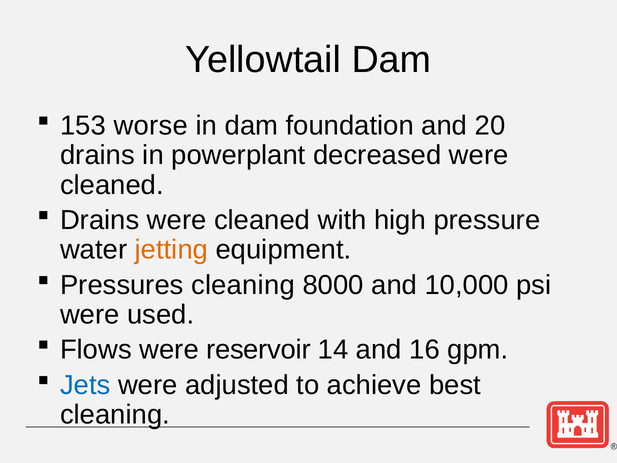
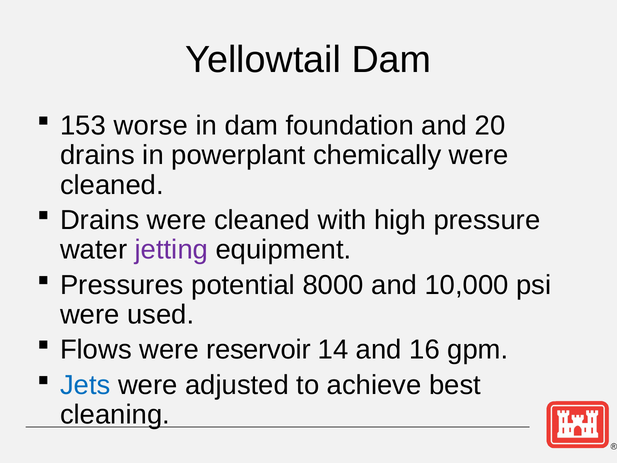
decreased: decreased -> chemically
jetting colour: orange -> purple
Pressures cleaning: cleaning -> potential
